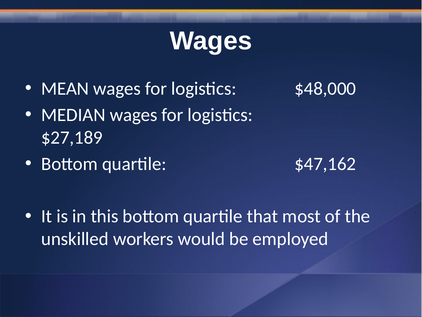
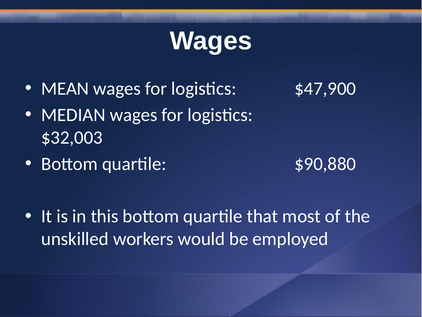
$48,000: $48,000 -> $47,900
$27,189: $27,189 -> $32,003
$47,162: $47,162 -> $90,880
